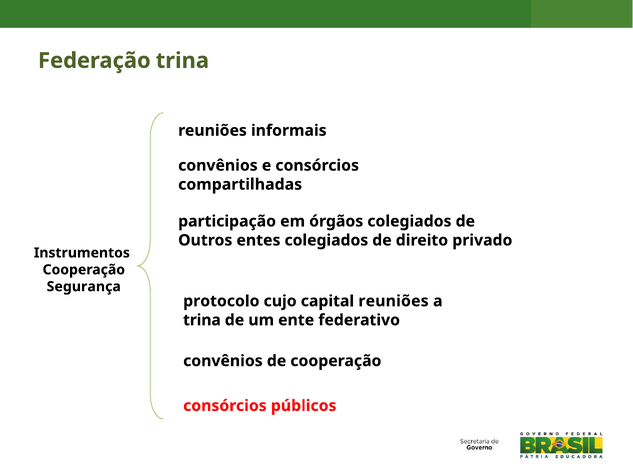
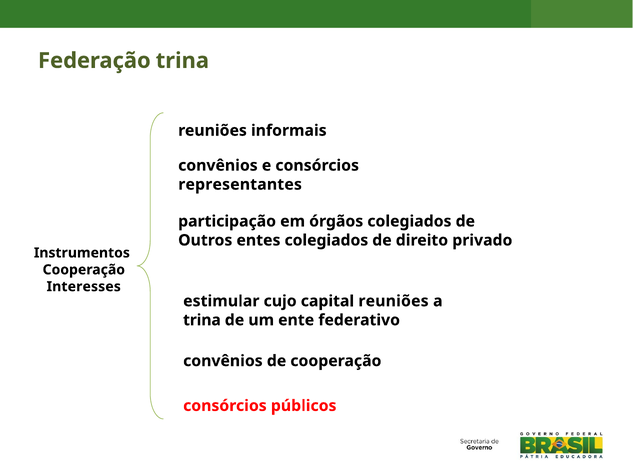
compartilhadas: compartilhadas -> representantes
Segurança: Segurança -> Interesses
protocolo: protocolo -> estimular
